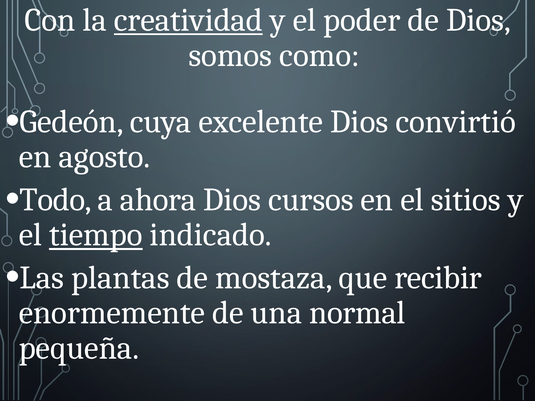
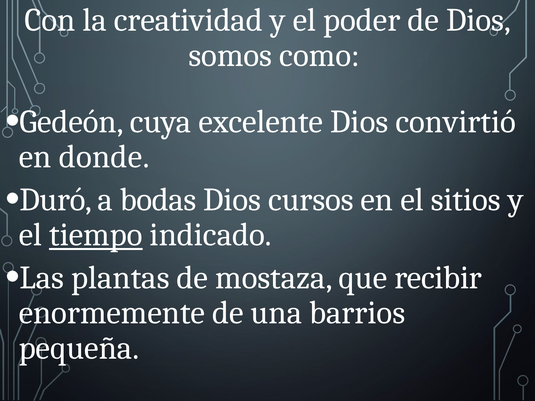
creatividad underline: present -> none
agosto: agosto -> donde
Todo: Todo -> Duró
ahora: ahora -> bodas
normal: normal -> barrios
